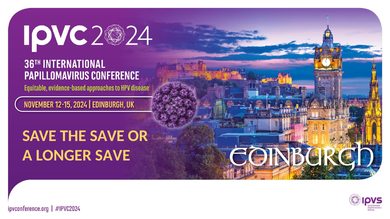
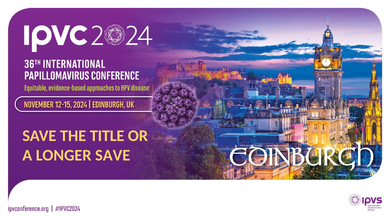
THE SAVE: SAVE -> TITLE
